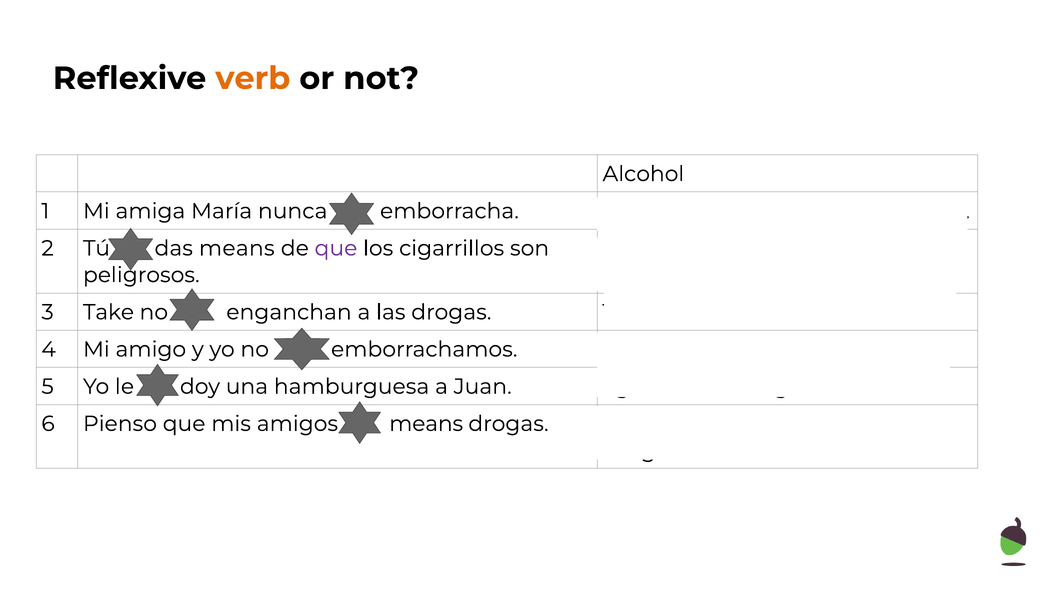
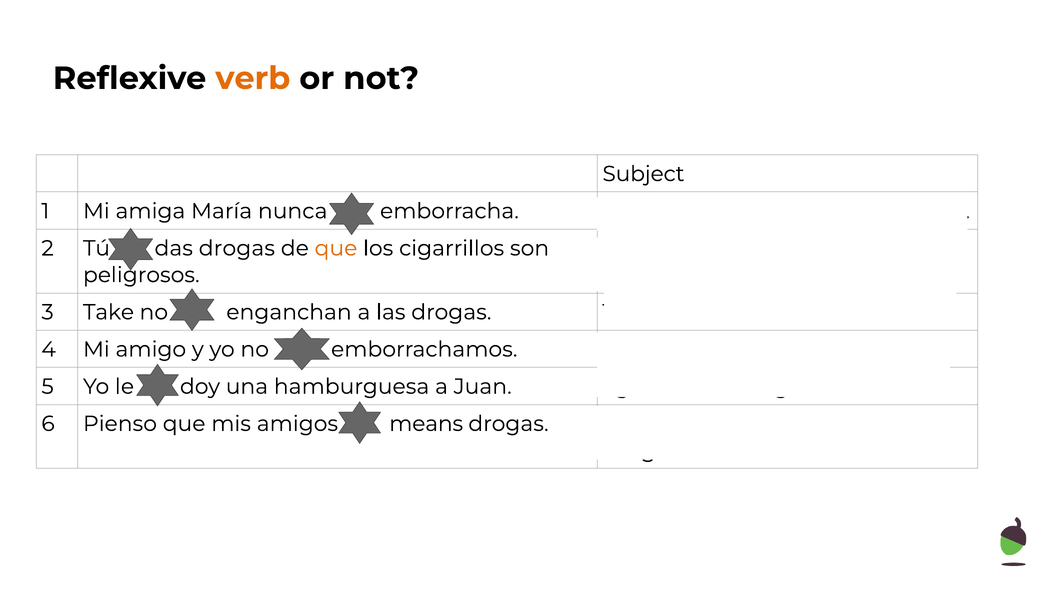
Alcohol: Alcohol -> Subject
das means: means -> drogas
que at (336, 248) colour: purple -> orange
